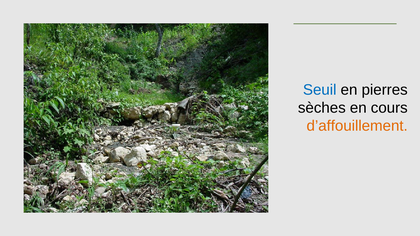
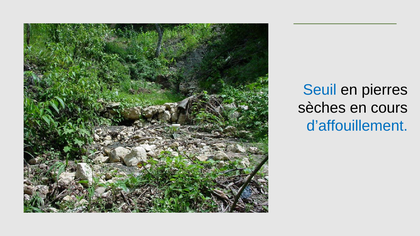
d’affouillement colour: orange -> blue
